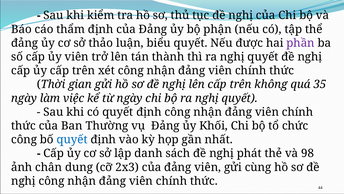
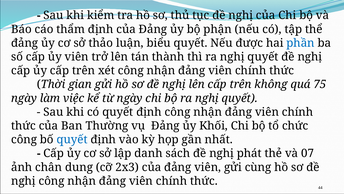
phần colour: purple -> blue
35: 35 -> 75
98: 98 -> 07
